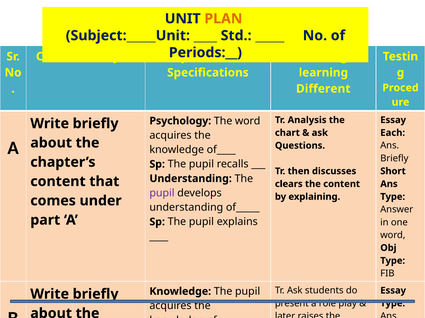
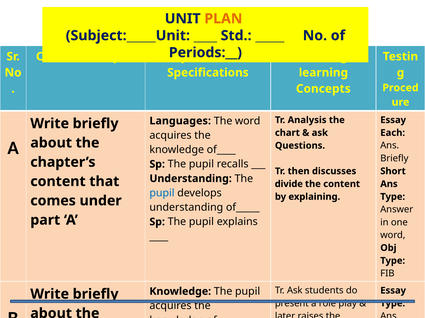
Different: Different -> Concepts
Psychology: Psychology -> Languages
clears: clears -> divide
pupil at (162, 193) colour: purple -> blue
